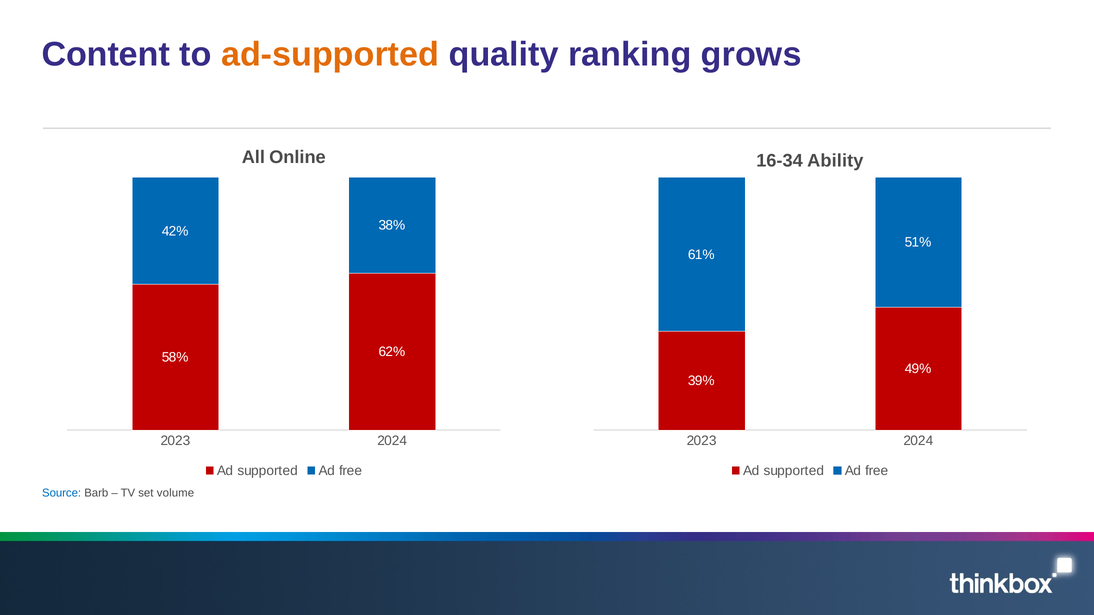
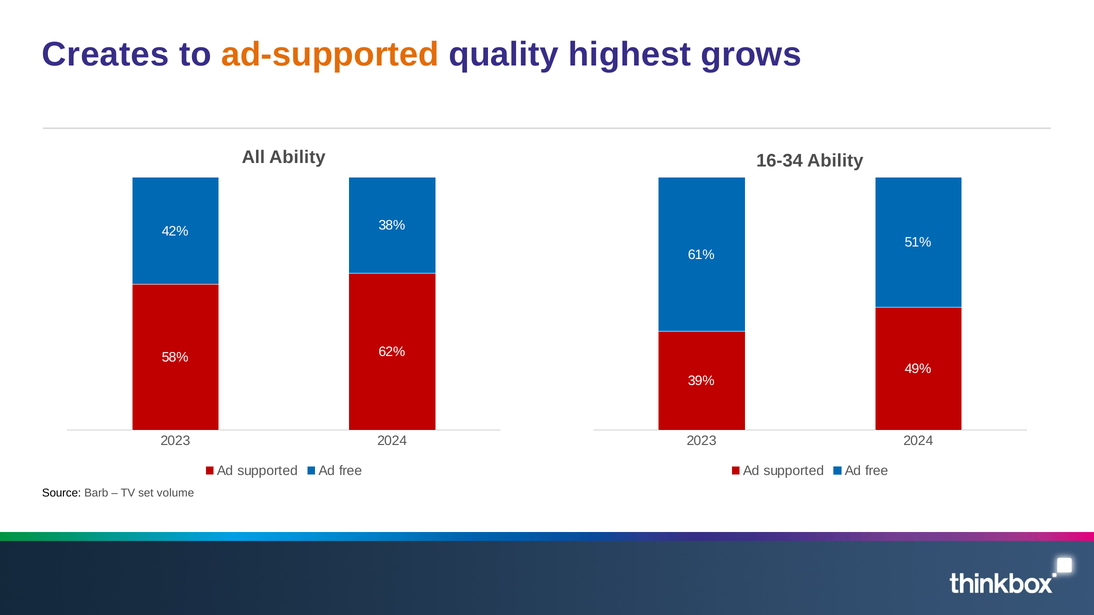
Content: Content -> Creates
ranking: ranking -> highest
All Online: Online -> Ability
Source colour: blue -> black
